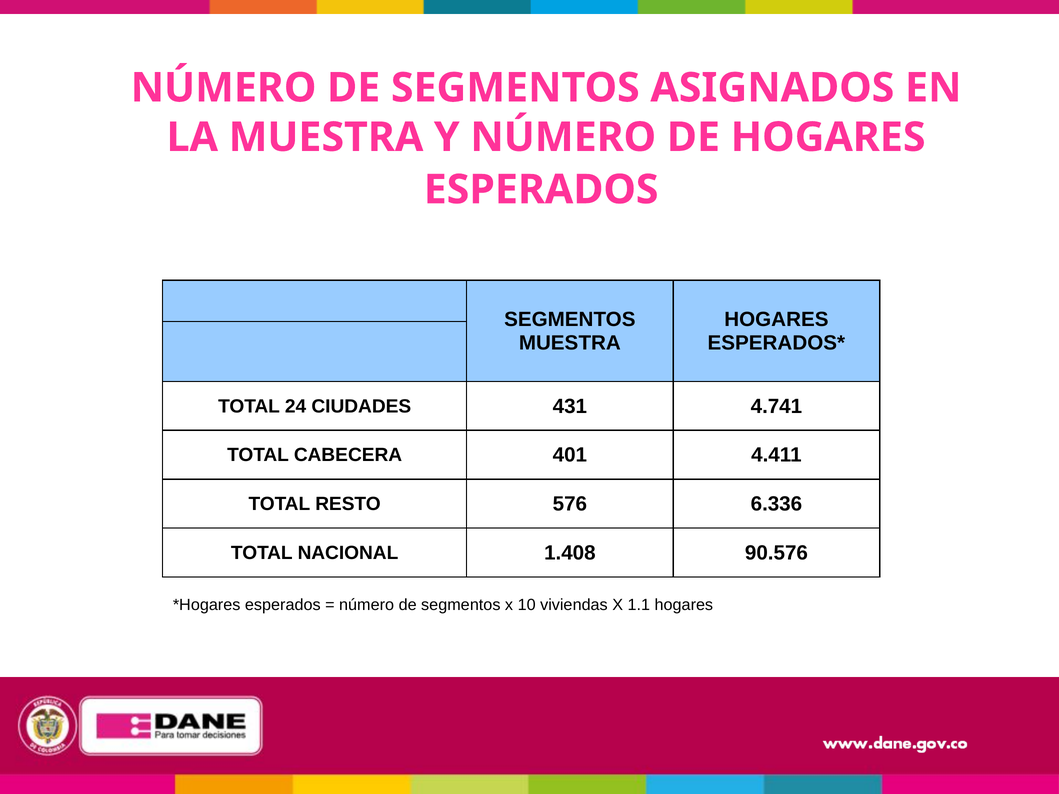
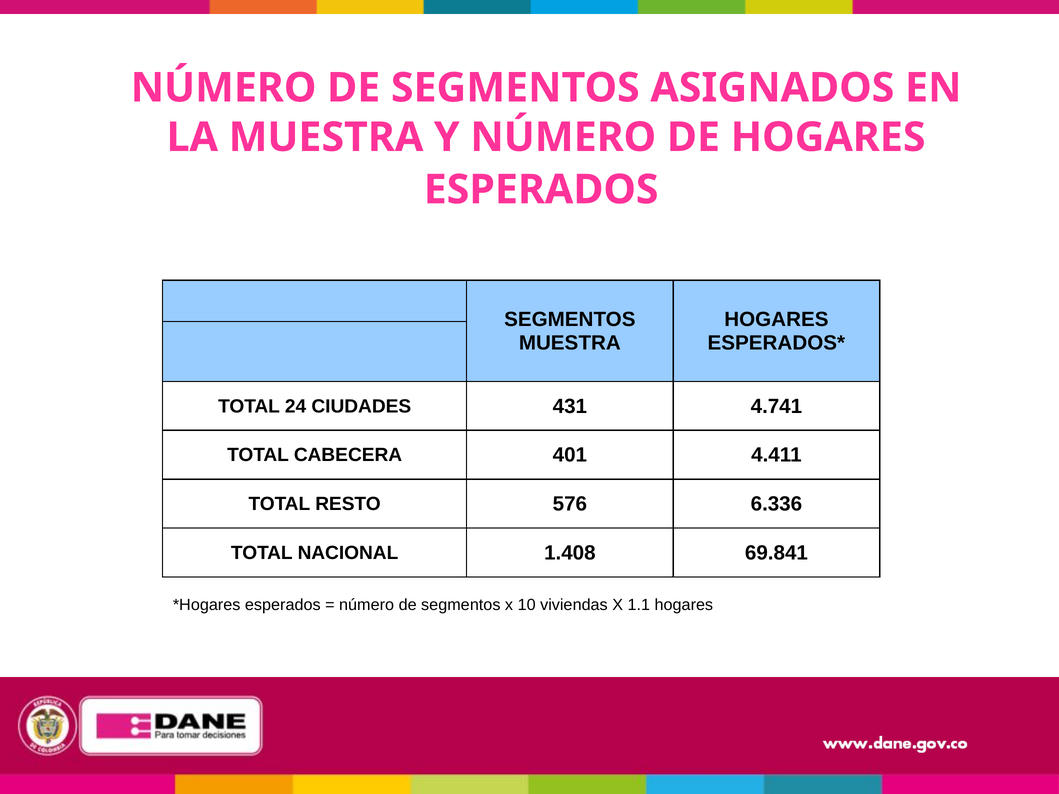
90.576: 90.576 -> 69.841
